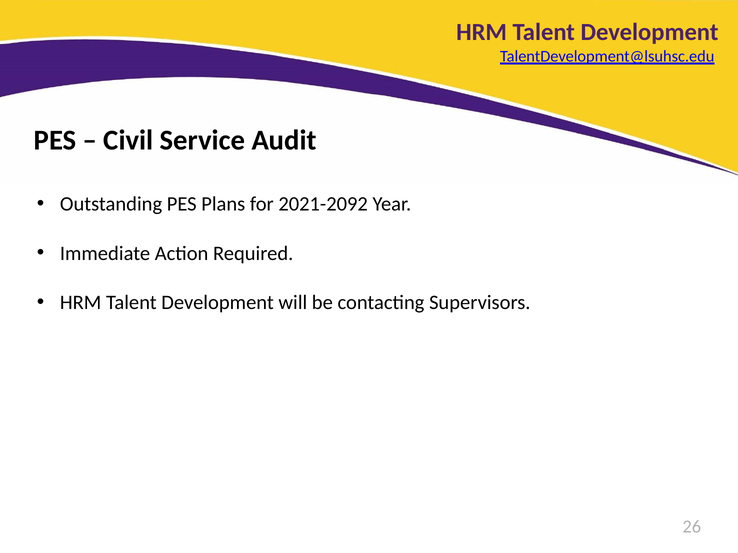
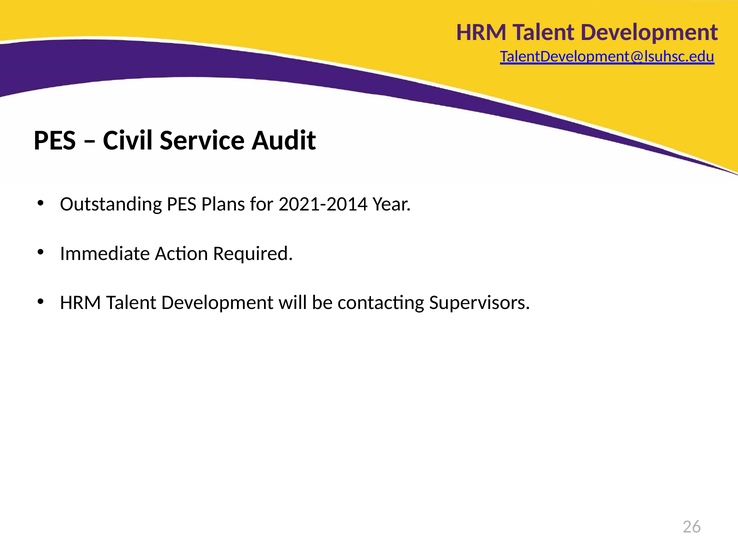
2021-2092: 2021-2092 -> 2021-2014
